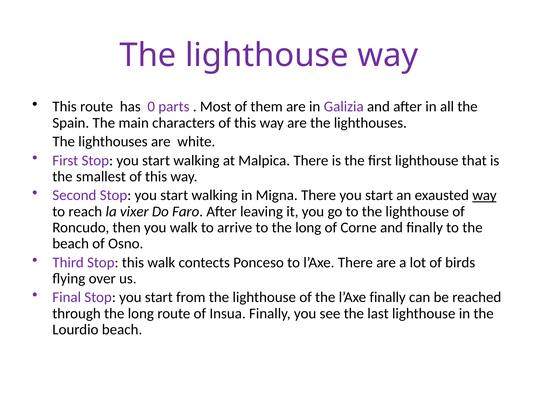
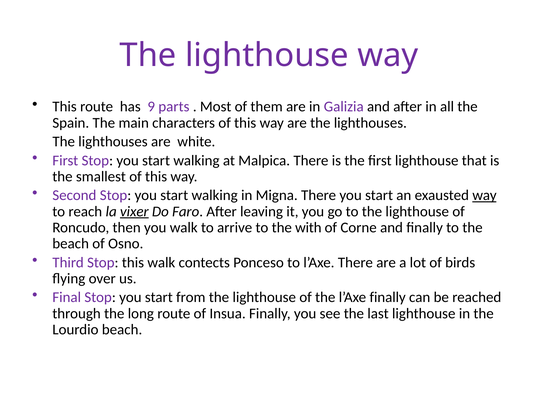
0: 0 -> 9
vixer underline: none -> present
to the long: long -> with
